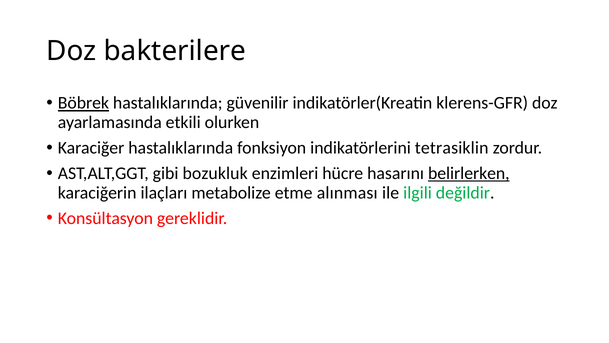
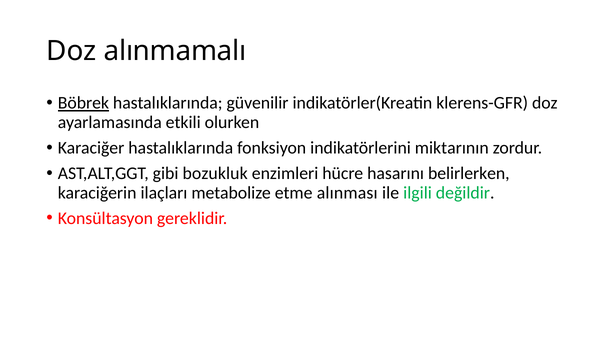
bakterilere: bakterilere -> alınmamalı
tetrasiklin: tetrasiklin -> miktarının
belirlerken underline: present -> none
